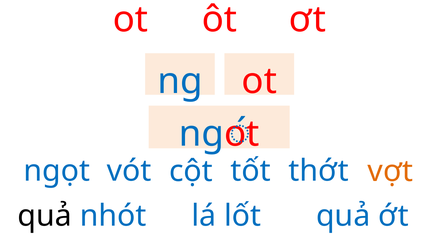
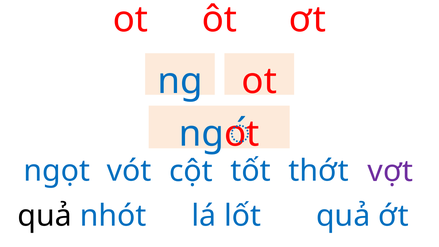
vợt colour: orange -> purple
